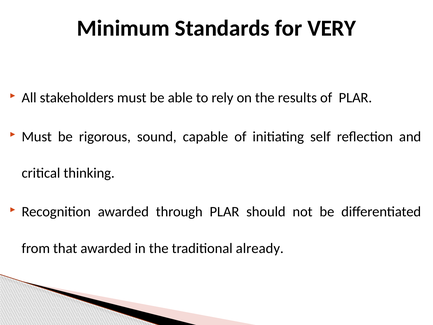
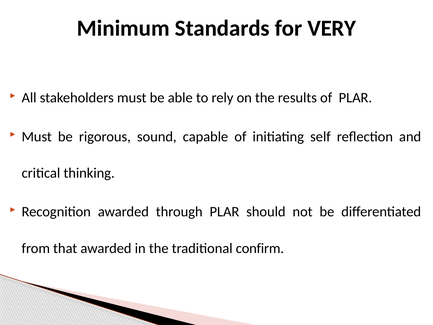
already: already -> confirm
